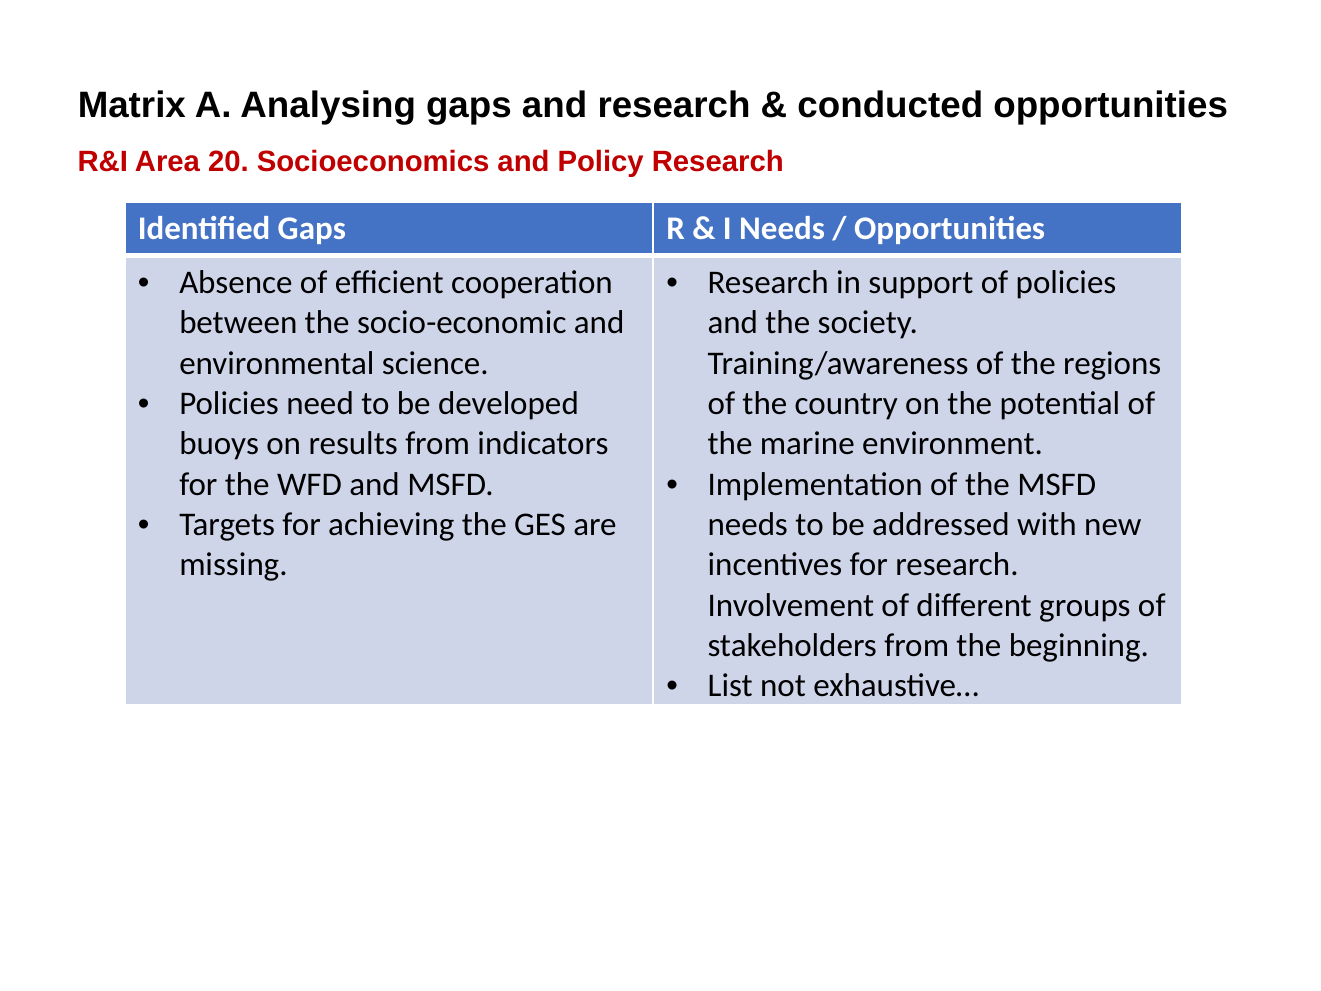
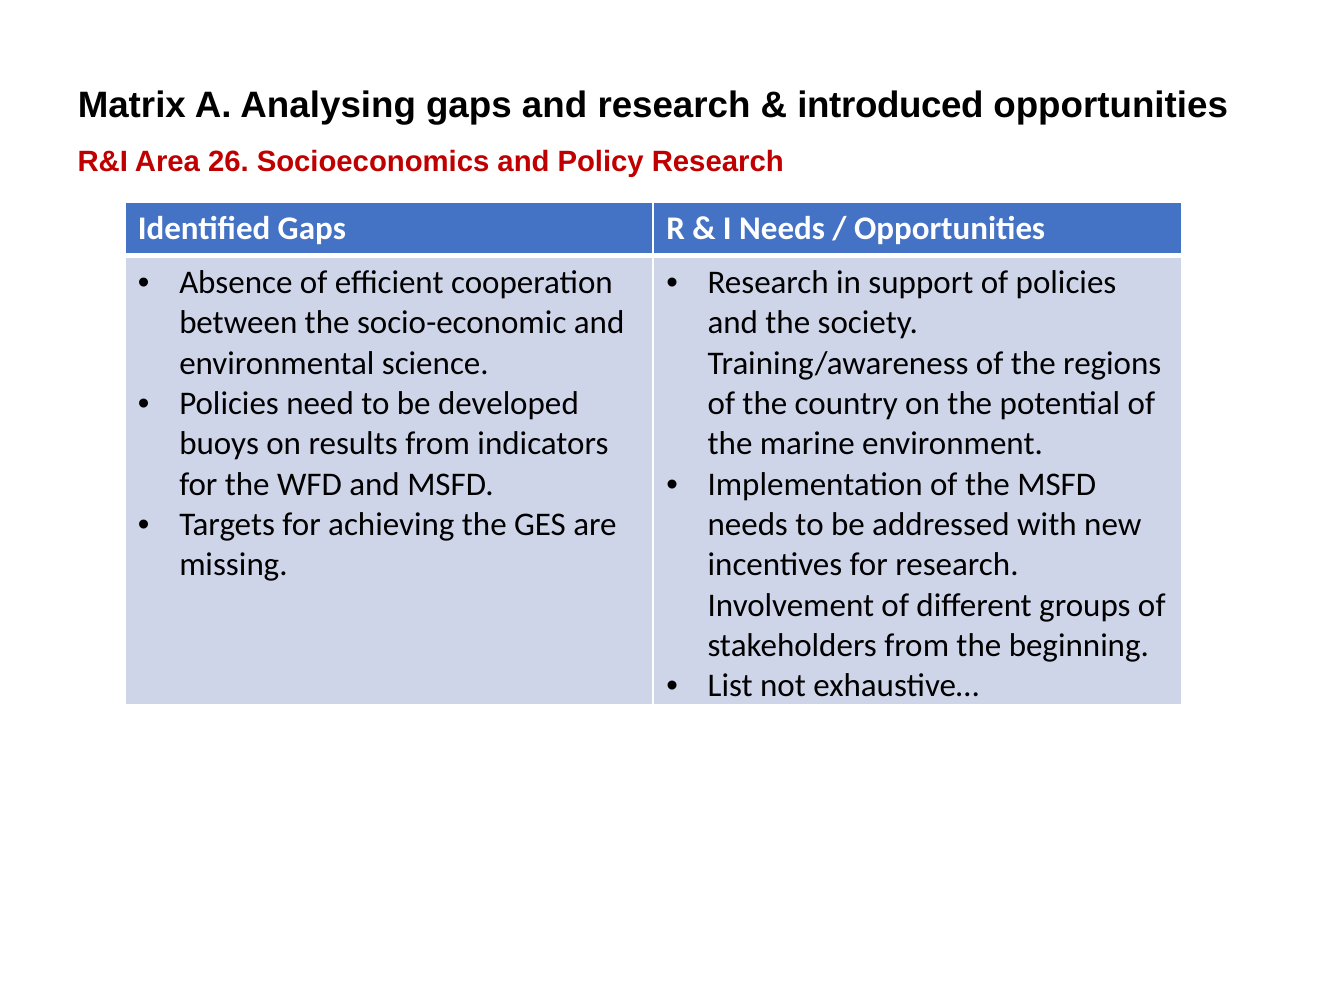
conducted: conducted -> introduced
20: 20 -> 26
